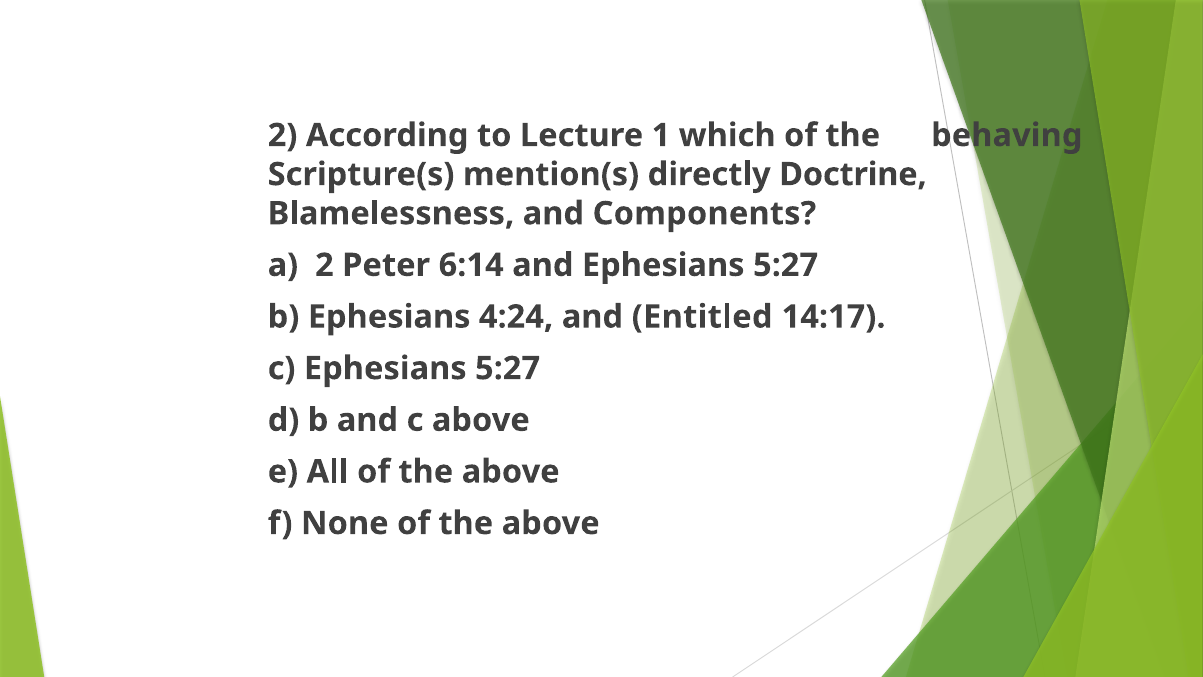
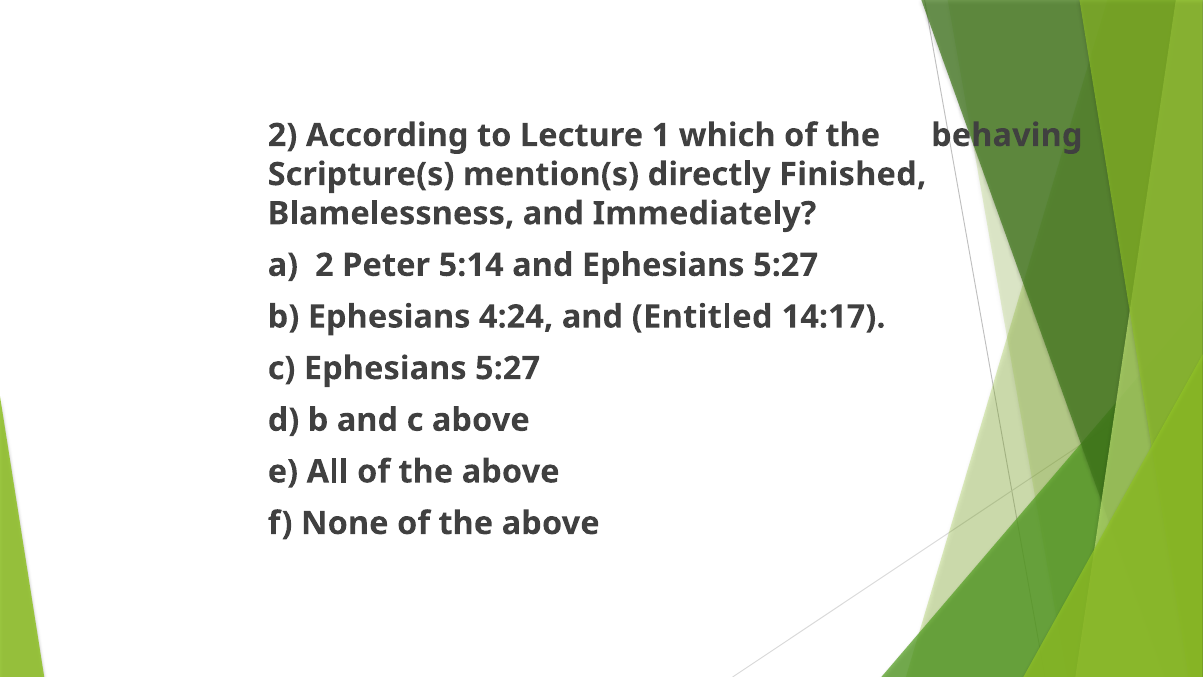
Doctrine: Doctrine -> Finished
Components: Components -> Immediately
6:14: 6:14 -> 5:14
